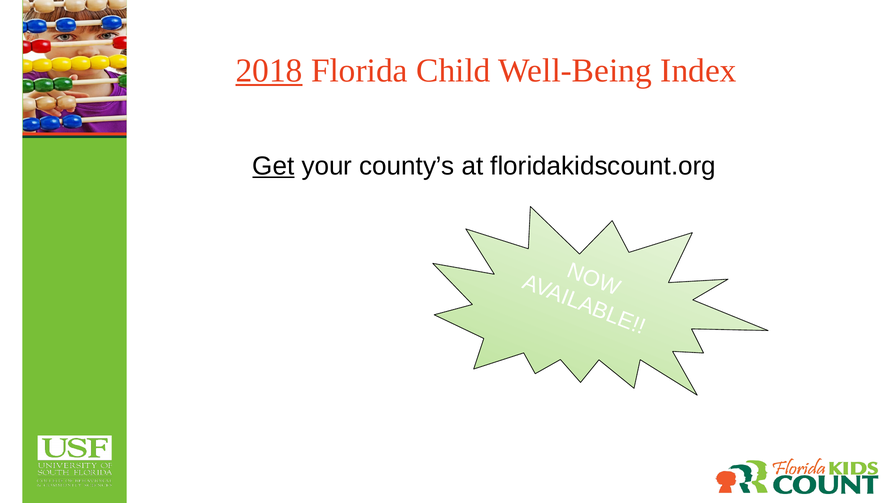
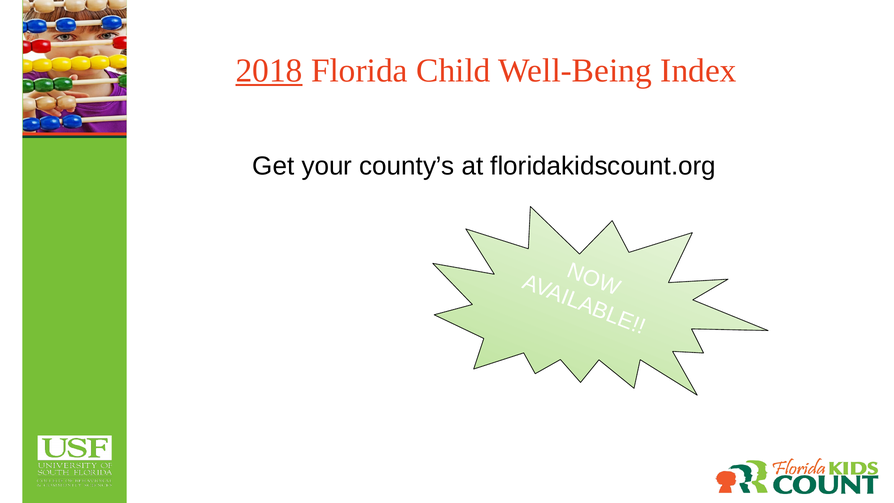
Get underline: present -> none
